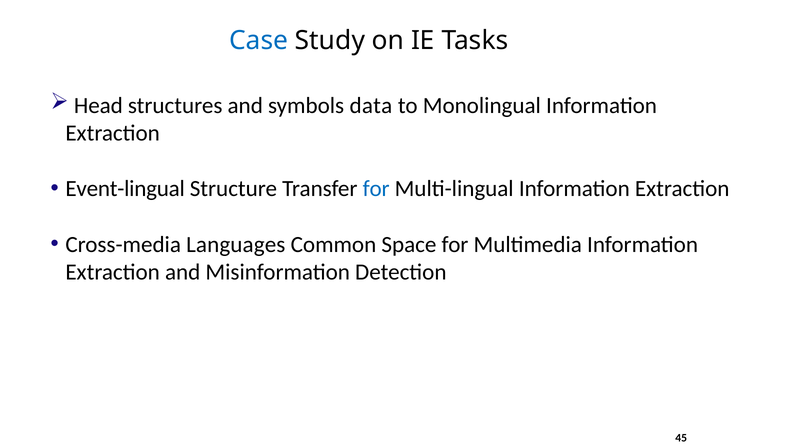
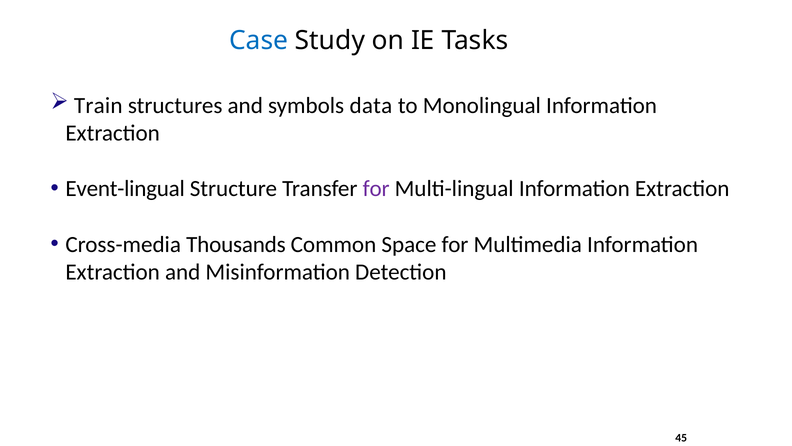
Head: Head -> Train
for at (376, 189) colour: blue -> purple
Languages: Languages -> Thousands
